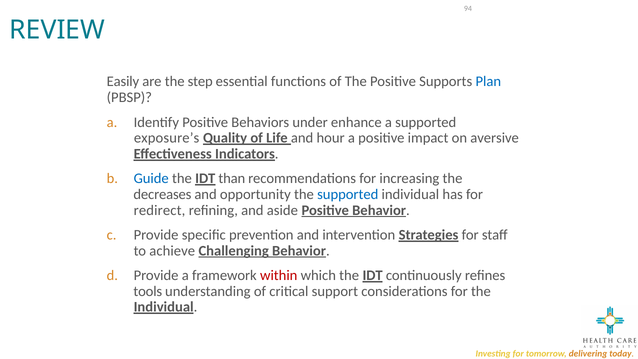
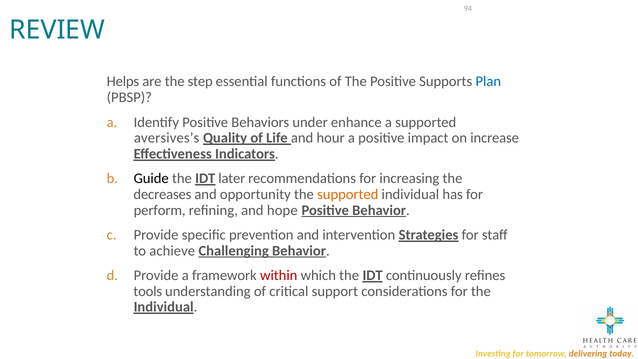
Easily: Easily -> Helps
exposure’s: exposure’s -> aversives’s
aversive: aversive -> increase
Guide colour: blue -> black
than: than -> later
supported at (348, 194) colour: blue -> orange
redirect: redirect -> perform
aside: aside -> hope
